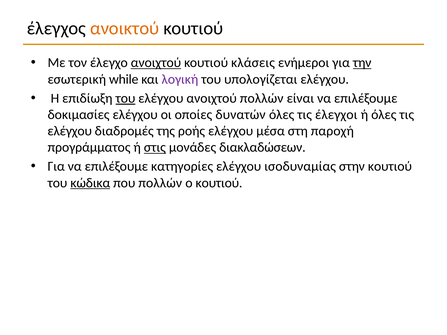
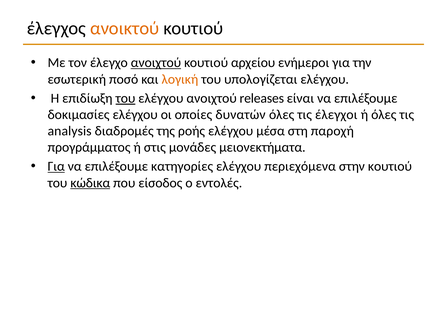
κλάσεις: κλάσεις -> αρχείου
την underline: present -> none
while: while -> ποσό
λογική colour: purple -> orange
ανοιχτού πολλών: πολλών -> releases
ελέγχου at (70, 131): ελέγχου -> analysis
στις underline: present -> none
διακλαδώσεων: διακλαδώσεων -> μειονεκτήματα
Για at (56, 167) underline: none -> present
ισοδυναμίας: ισοδυναμίας -> περιεχόμενα
που πολλών: πολλών -> είσοδος
ο κουτιού: κουτιού -> εντολές
